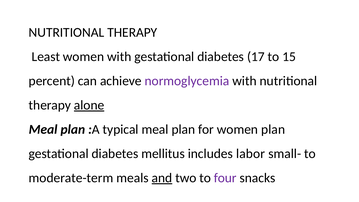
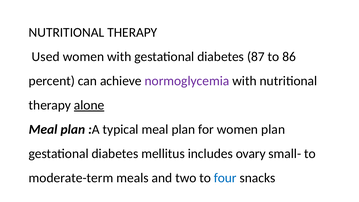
Least: Least -> Used
17: 17 -> 87
15: 15 -> 86
labor: labor -> ovary
and underline: present -> none
four colour: purple -> blue
